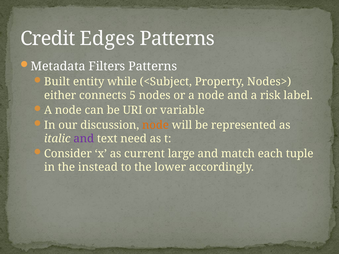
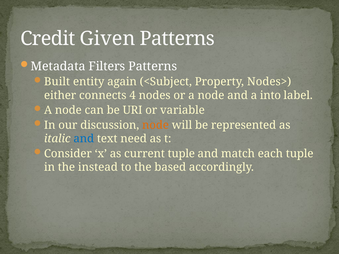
Edges: Edges -> Given
while: while -> again
5: 5 -> 4
risk: risk -> into
and at (84, 139) colour: purple -> blue
current large: large -> tuple
lower: lower -> based
